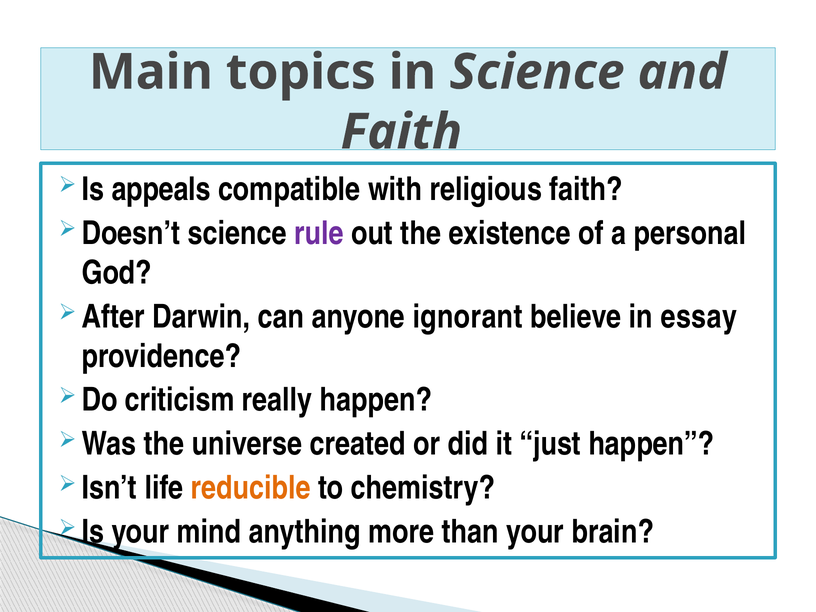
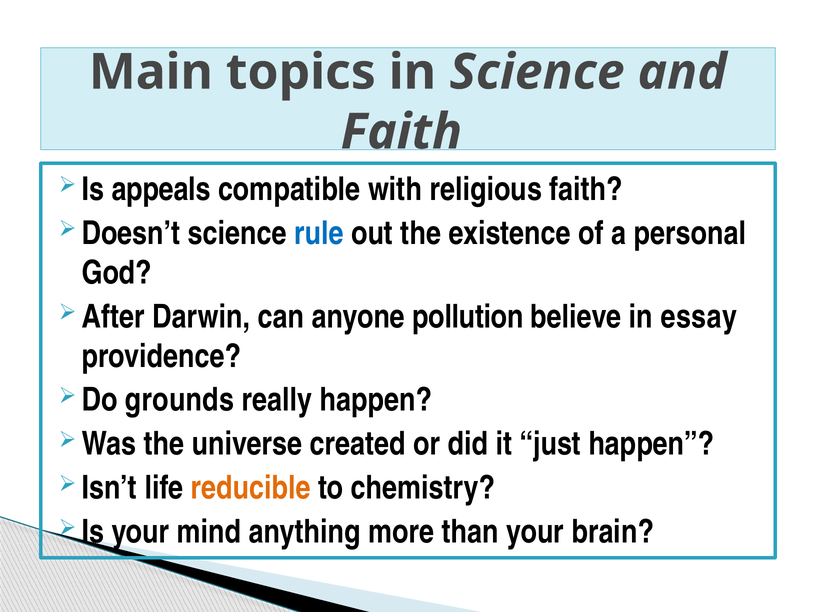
rule colour: purple -> blue
ignorant: ignorant -> pollution
criticism: criticism -> grounds
